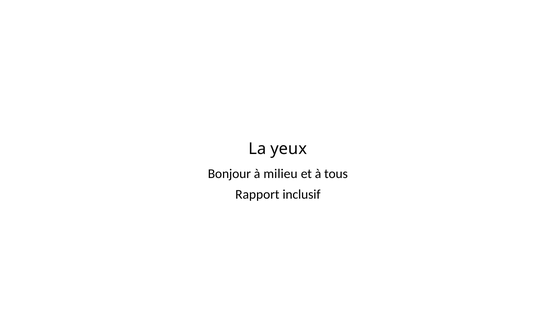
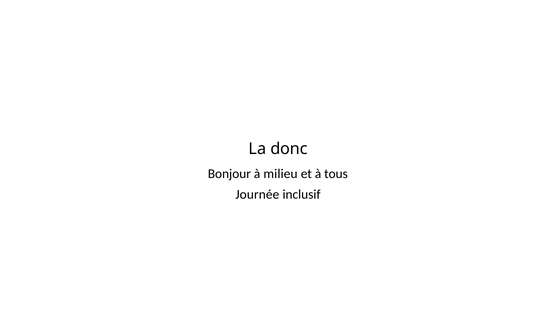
yeux: yeux -> donc
Rapport: Rapport -> Journée
